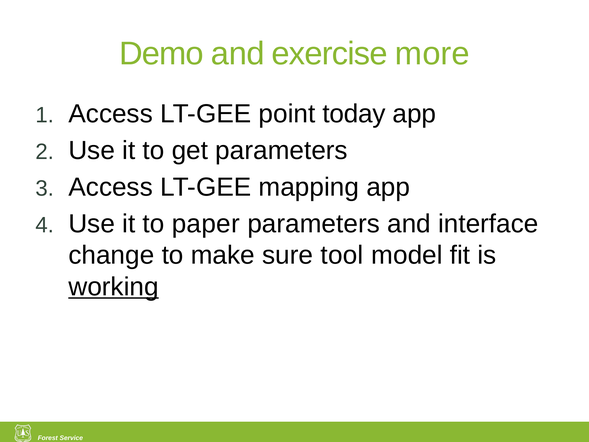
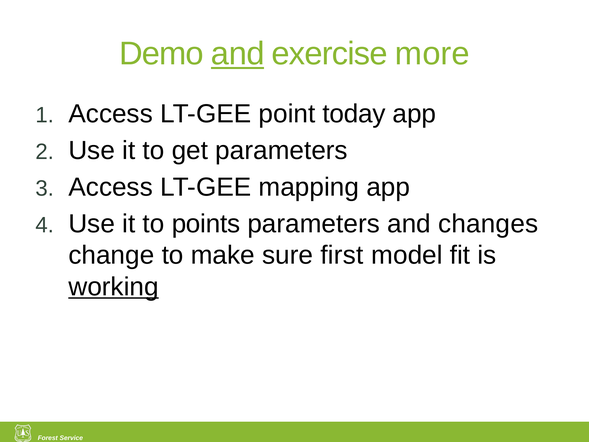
and at (238, 54) underline: none -> present
paper: paper -> points
interface: interface -> changes
tool: tool -> first
